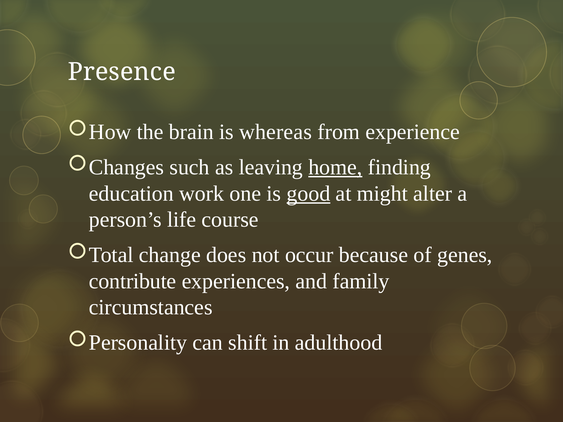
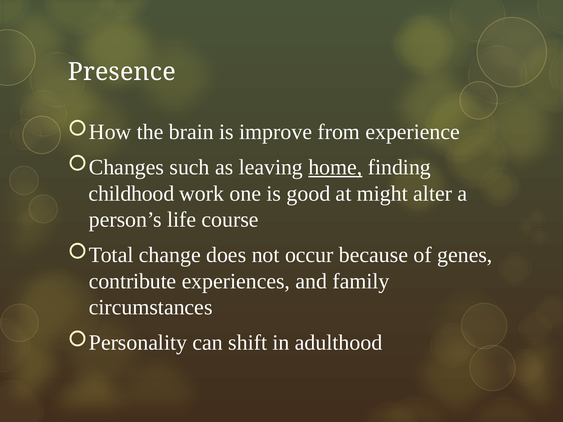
whereas: whereas -> improve
education: education -> childhood
good underline: present -> none
